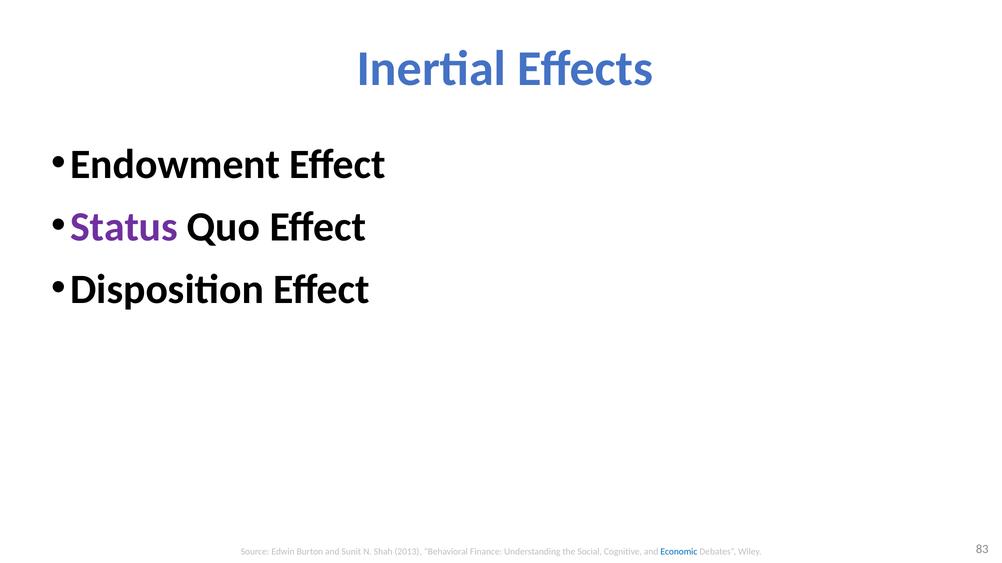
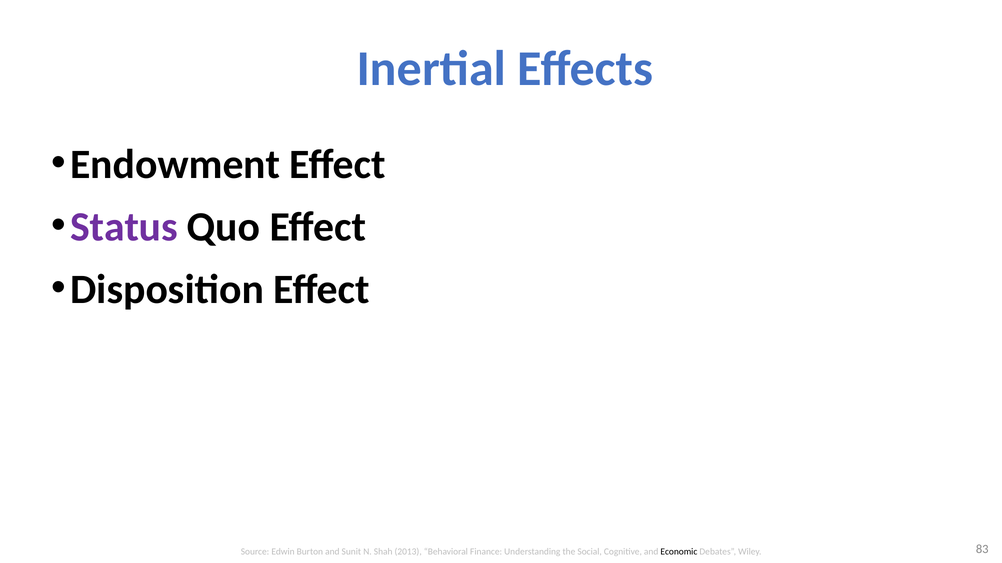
Economic colour: blue -> black
